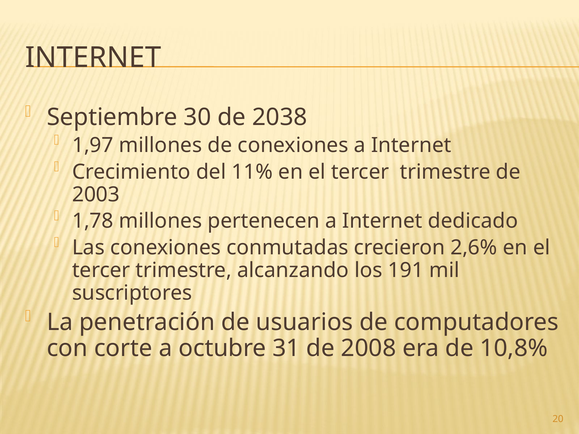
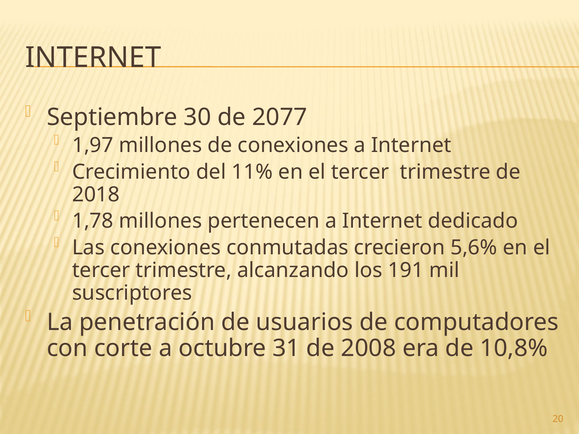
2038: 2038 -> 2077
2003: 2003 -> 2018
2,6%: 2,6% -> 5,6%
